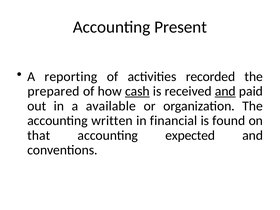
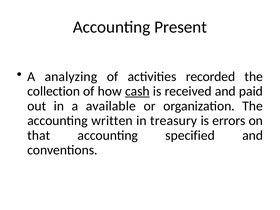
reporting: reporting -> analyzing
prepared: prepared -> collection
and at (225, 91) underline: present -> none
financial: financial -> treasury
found: found -> errors
expected: expected -> specified
